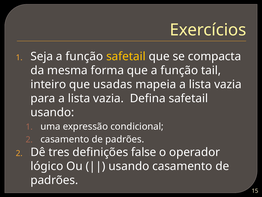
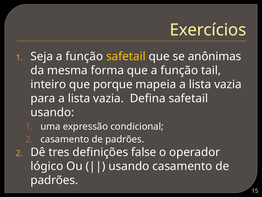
compacta: compacta -> anônimas
usadas: usadas -> porque
